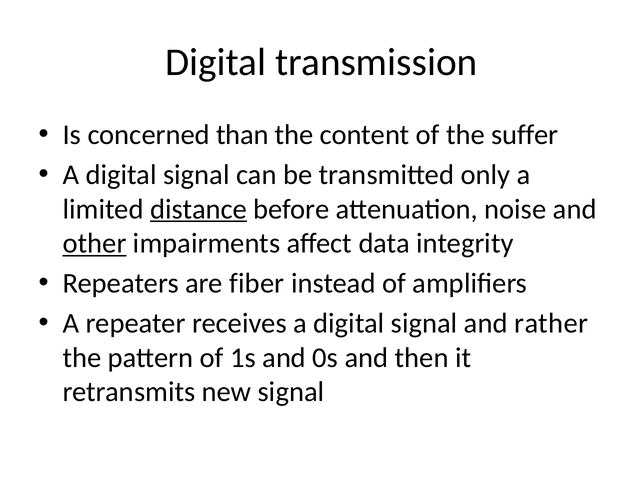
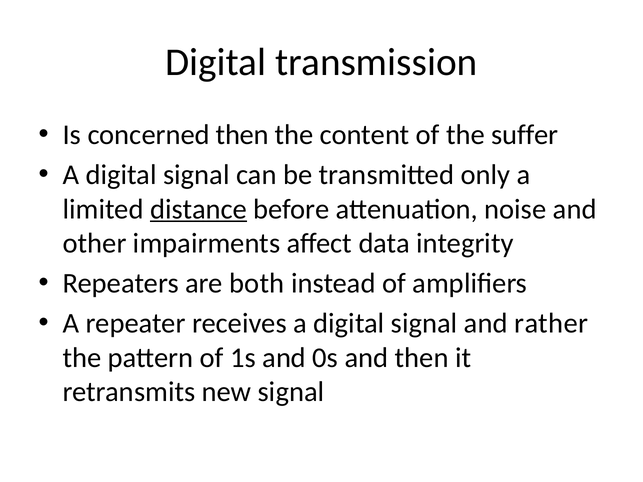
concerned than: than -> then
other underline: present -> none
fiber: fiber -> both
